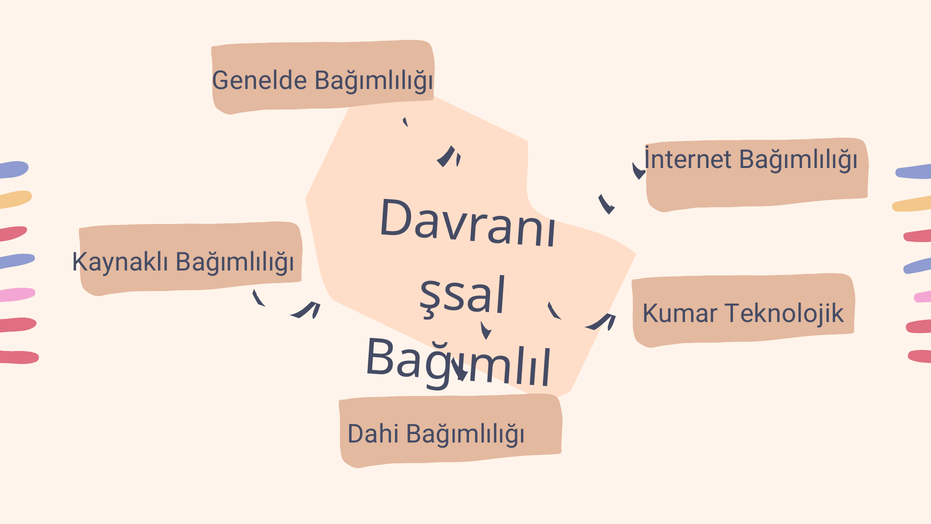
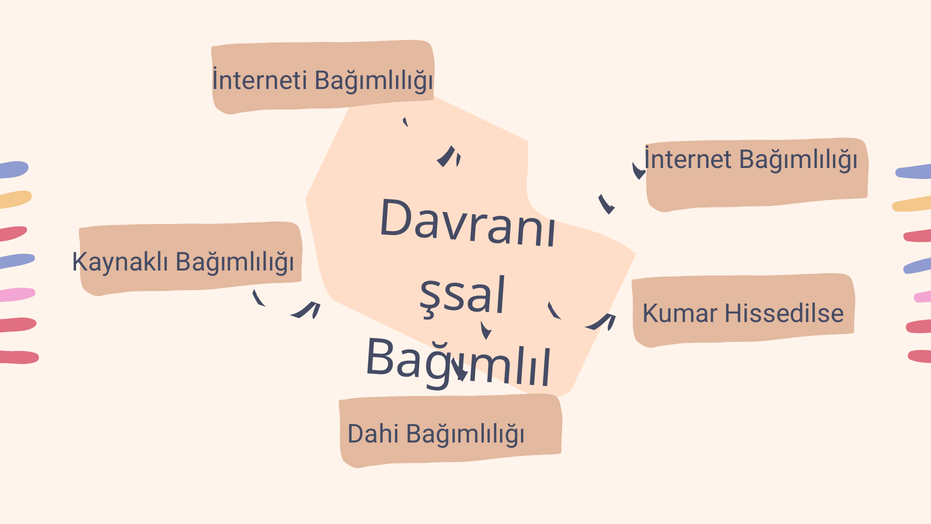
Genelde: Genelde -> İnterneti
Teknolojik: Teknolojik -> Hissedilse
